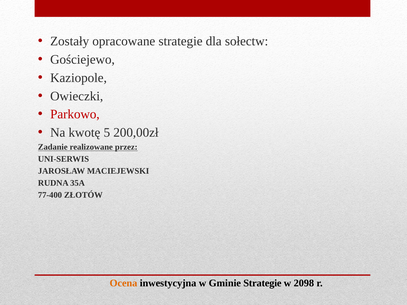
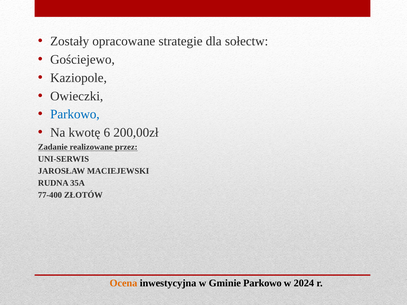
Parkowo at (75, 114) colour: red -> blue
5: 5 -> 6
Gminie Strategie: Strategie -> Parkowo
2098: 2098 -> 2024
